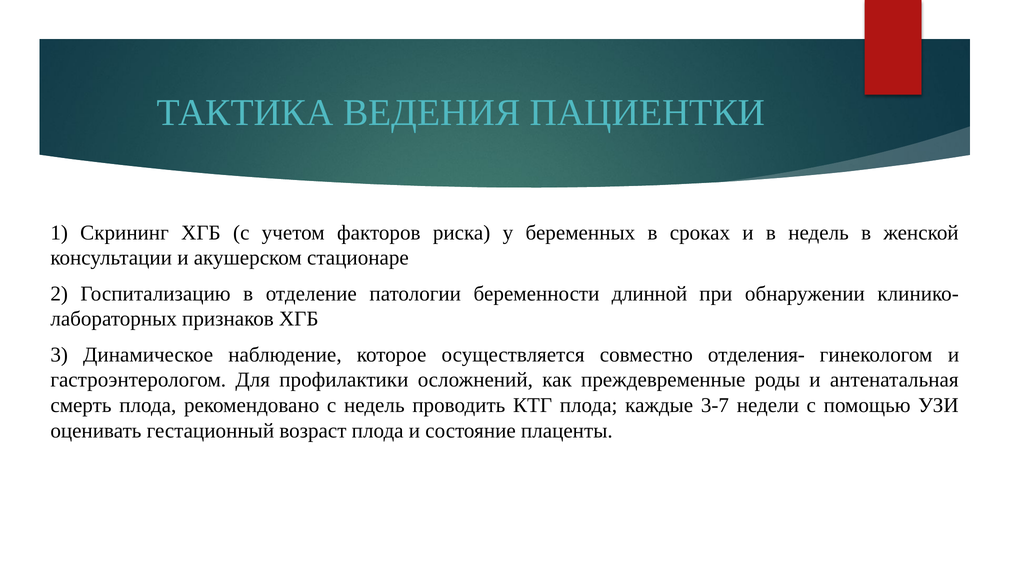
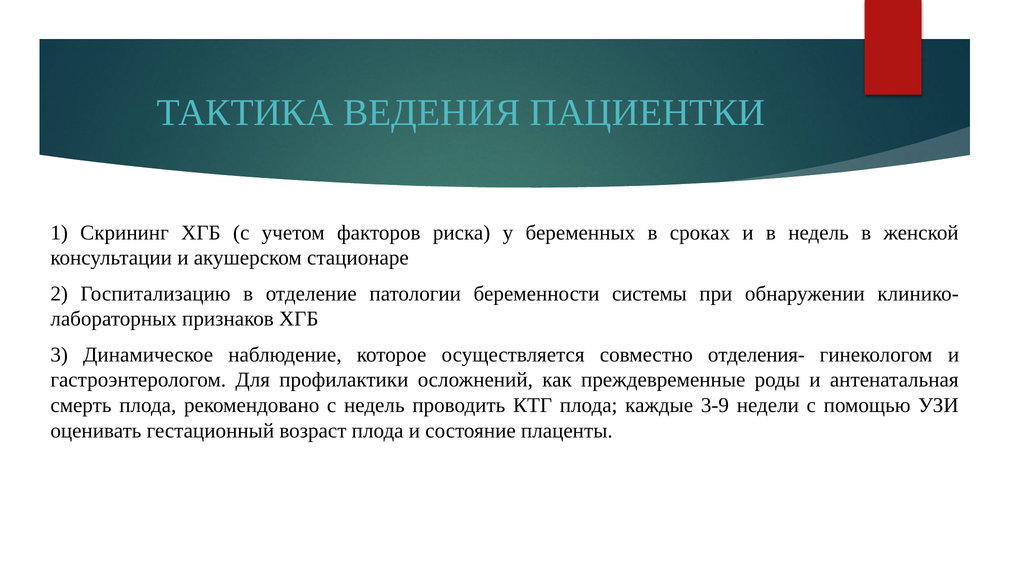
длинной: длинной -> системы
3-7: 3-7 -> 3-9
